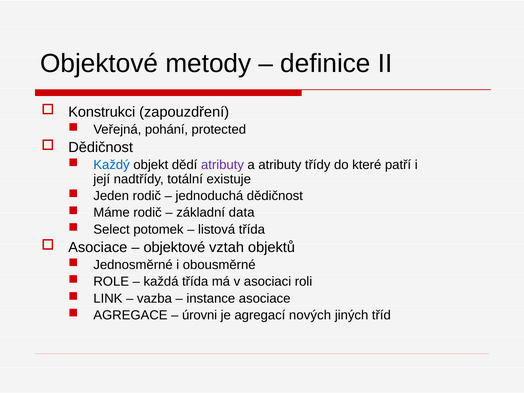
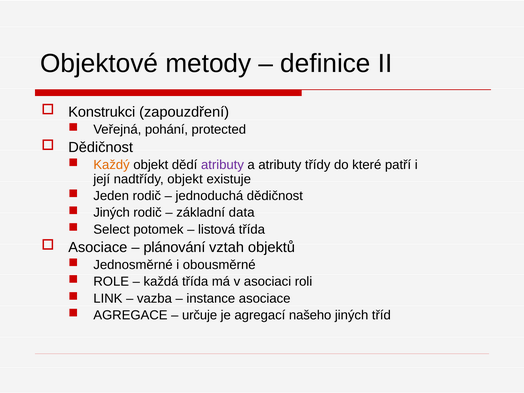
Každý colour: blue -> orange
nadtřídy totální: totální -> objekt
Máme at (112, 213): Máme -> Jiných
objektové at (174, 247): objektové -> plánování
úrovni: úrovni -> určuje
nových: nových -> našeho
